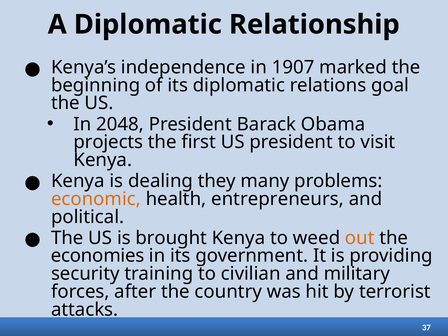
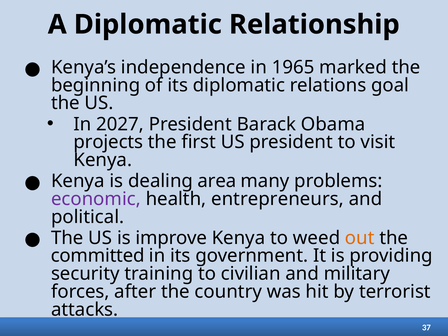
1907: 1907 -> 1965
2048: 2048 -> 2027
they: they -> area
economic colour: orange -> purple
brought: brought -> improve
economies: economies -> committed
